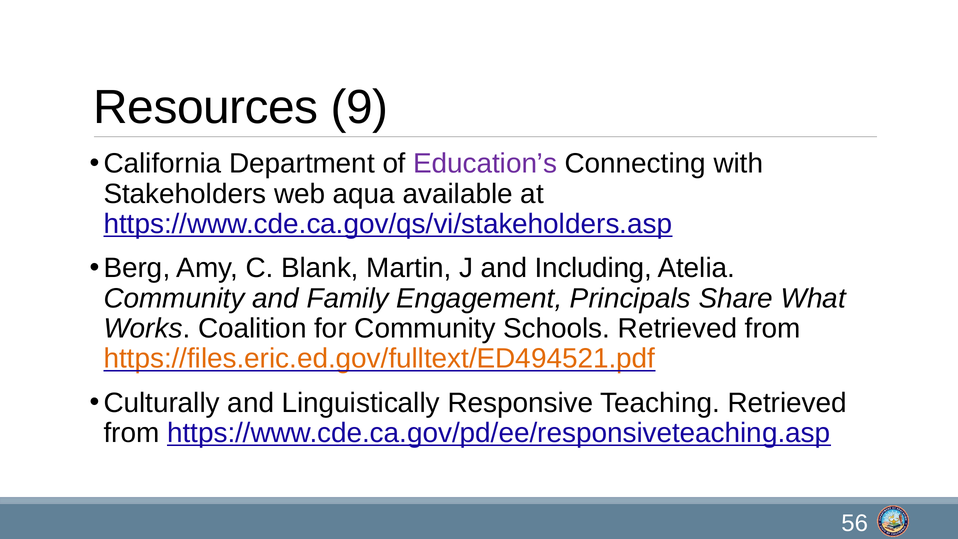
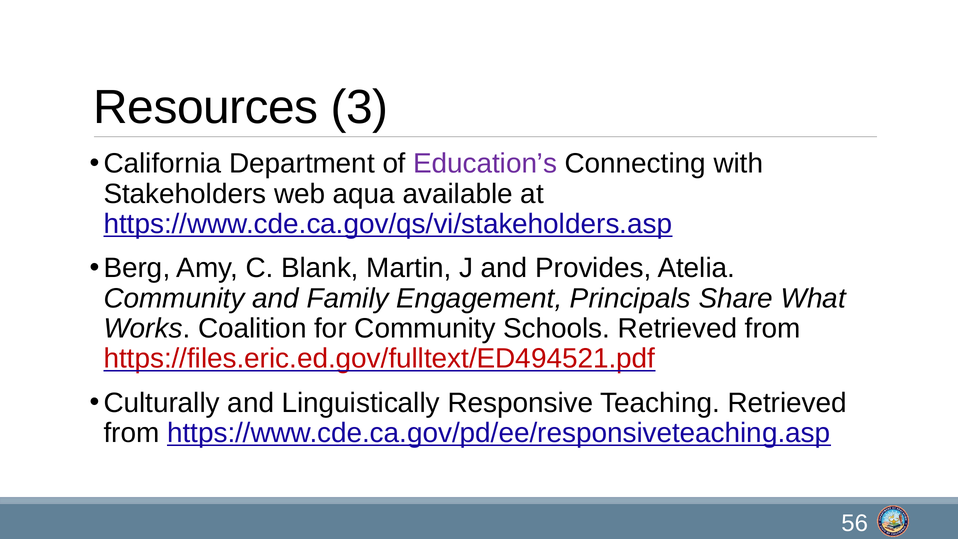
9: 9 -> 3
Including: Including -> Provides
https://files.eric.ed.gov/fulltext/ED494521.pdf colour: orange -> red
